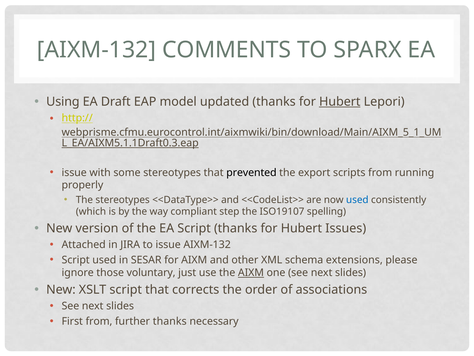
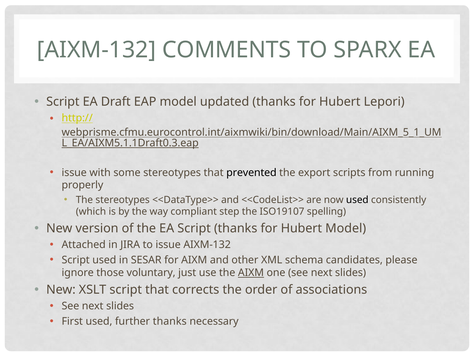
Using at (63, 102): Using -> Script
Hubert at (340, 102) underline: present -> none
used at (357, 199) colour: blue -> black
Hubert Issues: Issues -> Model
extensions: extensions -> candidates
First from: from -> used
